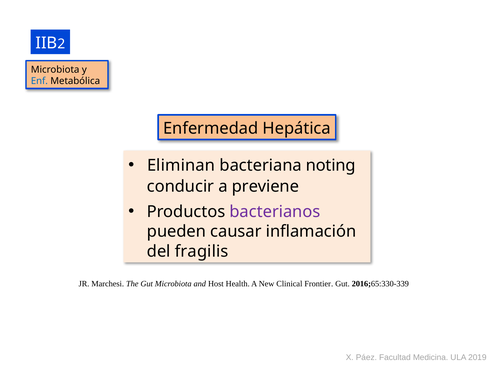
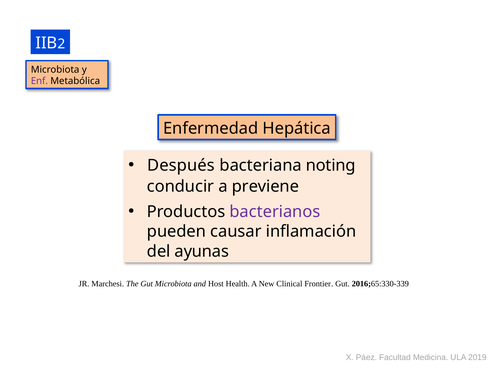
Enf colour: blue -> purple
Eliminan: Eliminan -> Después
fragilis: fragilis -> ayunas
